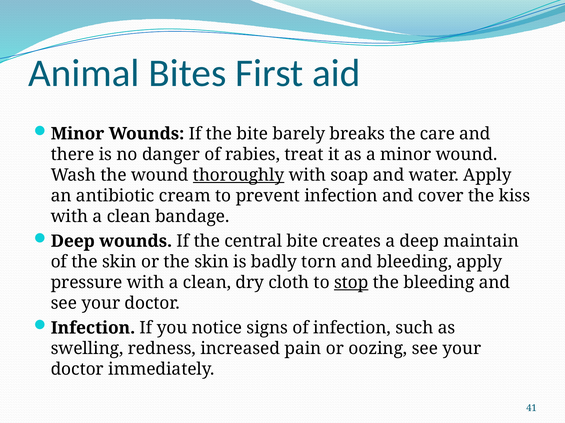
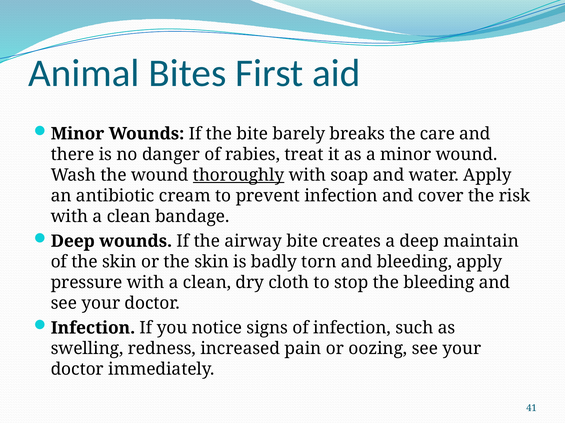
kiss: kiss -> risk
central: central -> airway
stop underline: present -> none
